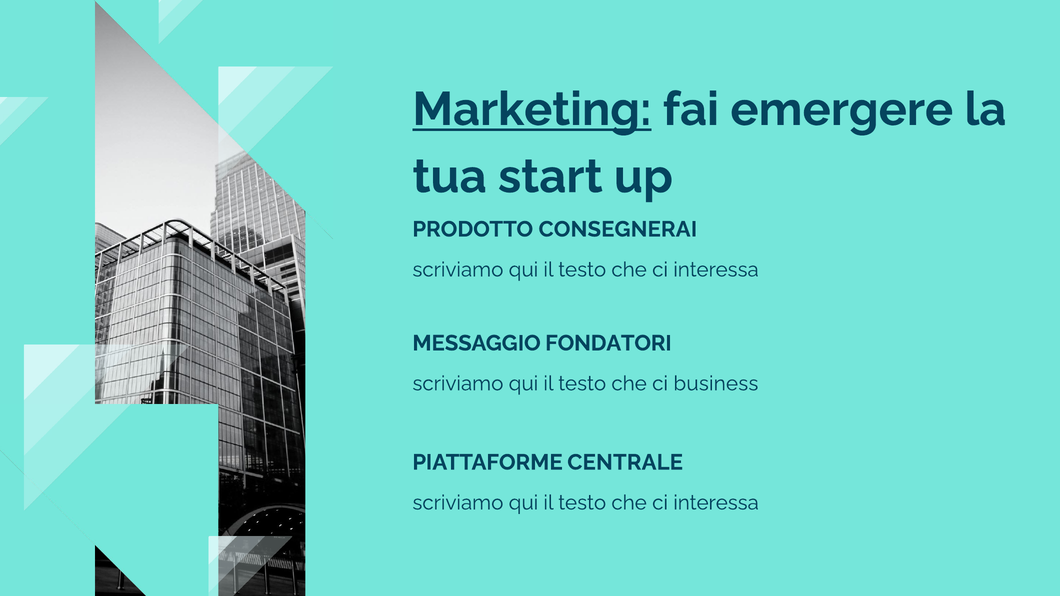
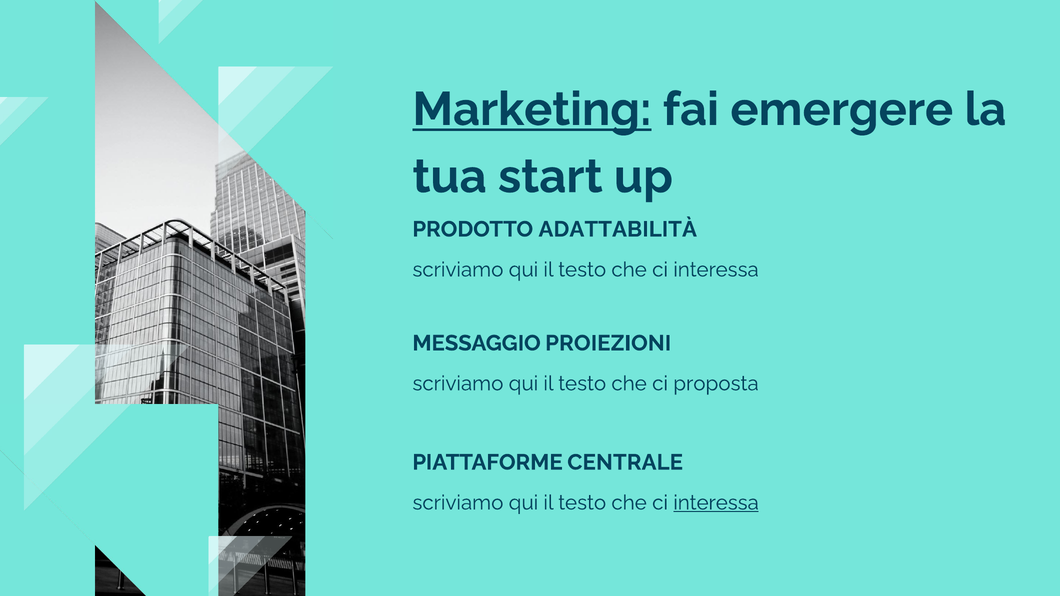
CONSEGNERAI: CONSEGNERAI -> ADATTABILITÀ
FONDATORI: FONDATORI -> PROIEZIONI
business: business -> proposta
interessa at (716, 503) underline: none -> present
